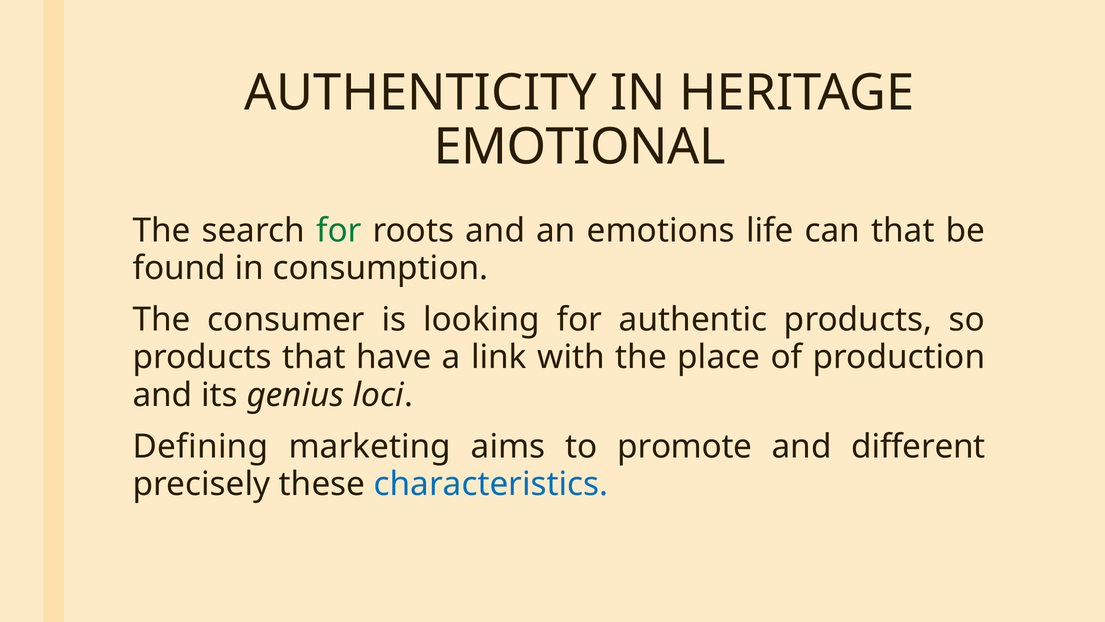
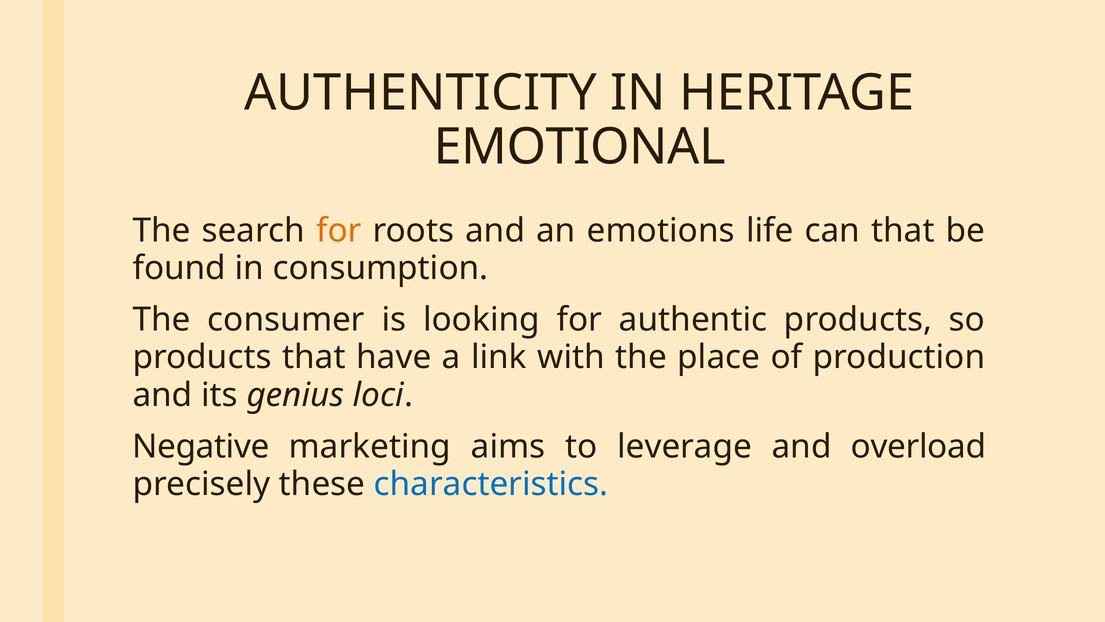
for at (339, 230) colour: green -> orange
Defining: Defining -> Negative
promote: promote -> leverage
different: different -> overload
